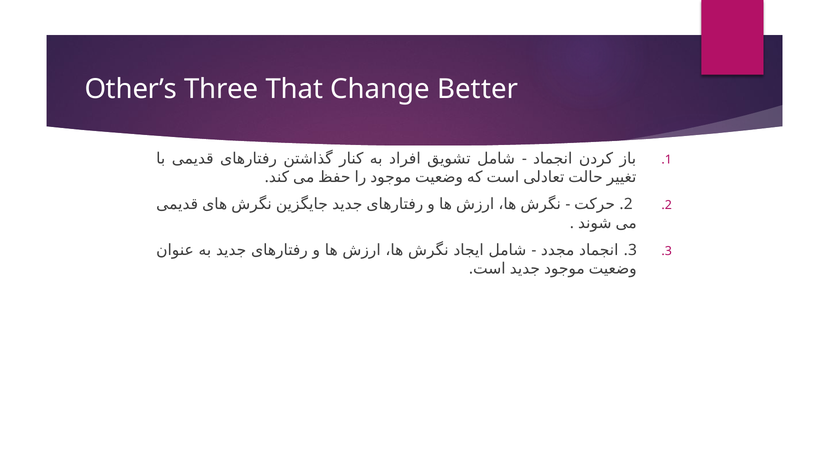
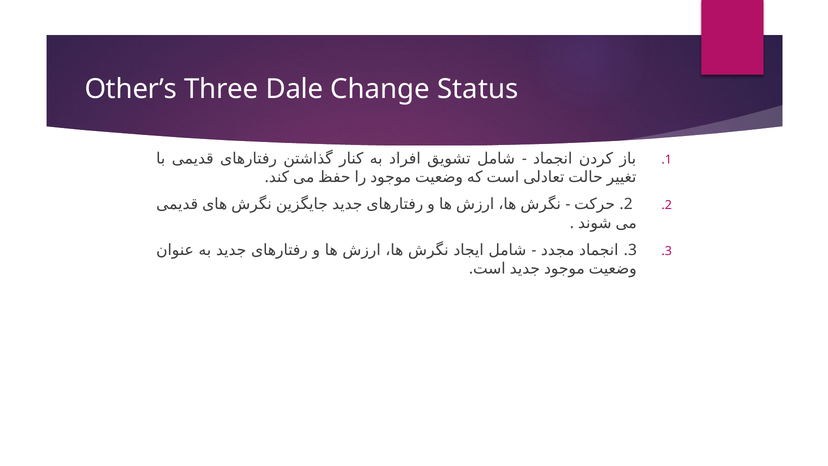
That: That -> Dale
Better: Better -> Status
